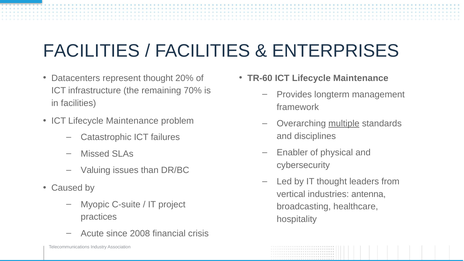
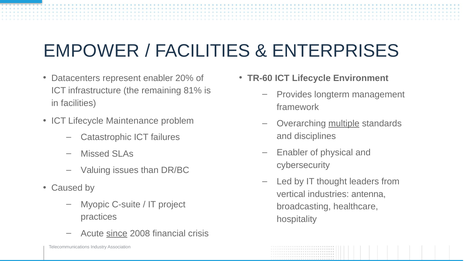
FACILITIES at (92, 51): FACILITIES -> EMPOWER
represent thought: thought -> enabler
TR-60 ICT Lifecycle Maintenance: Maintenance -> Environment
70%: 70% -> 81%
since underline: none -> present
